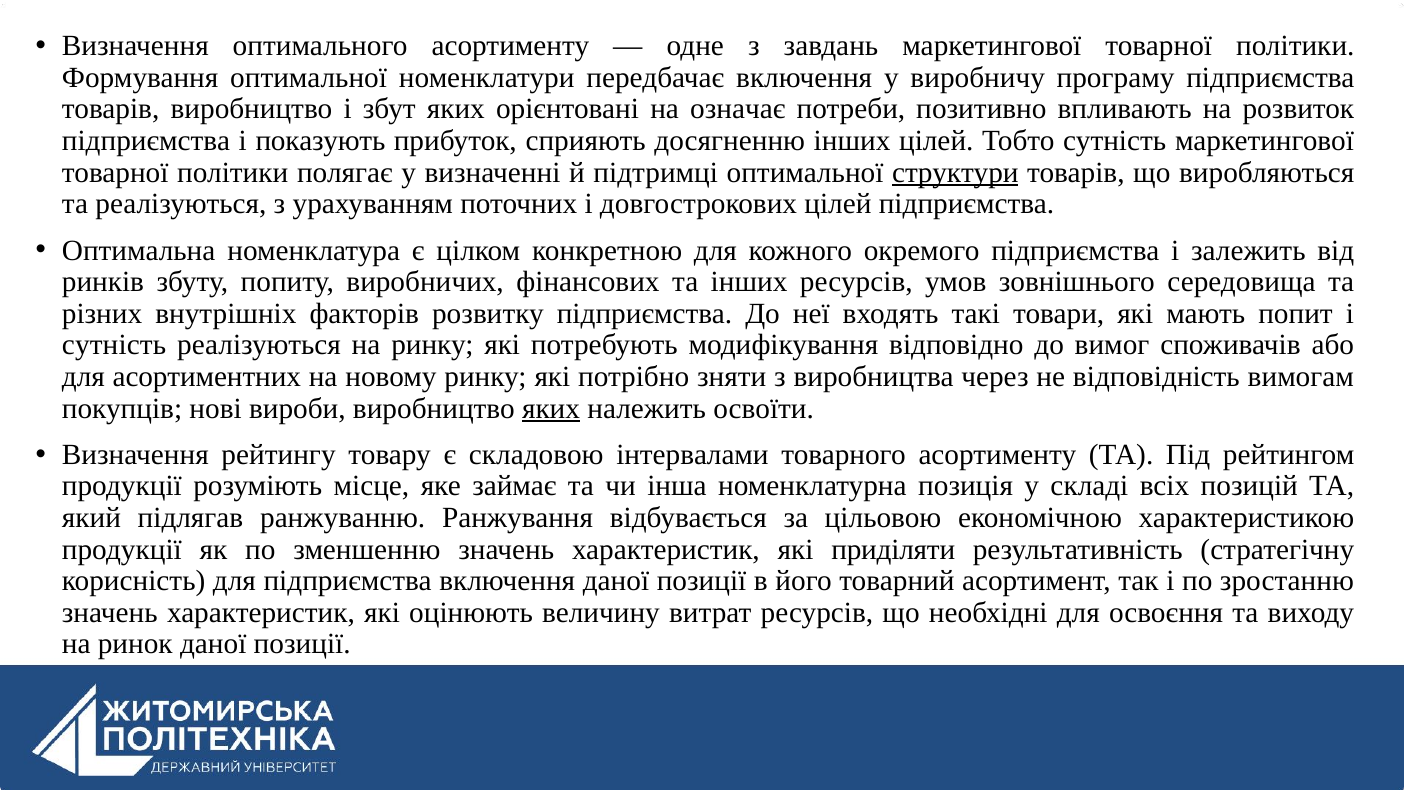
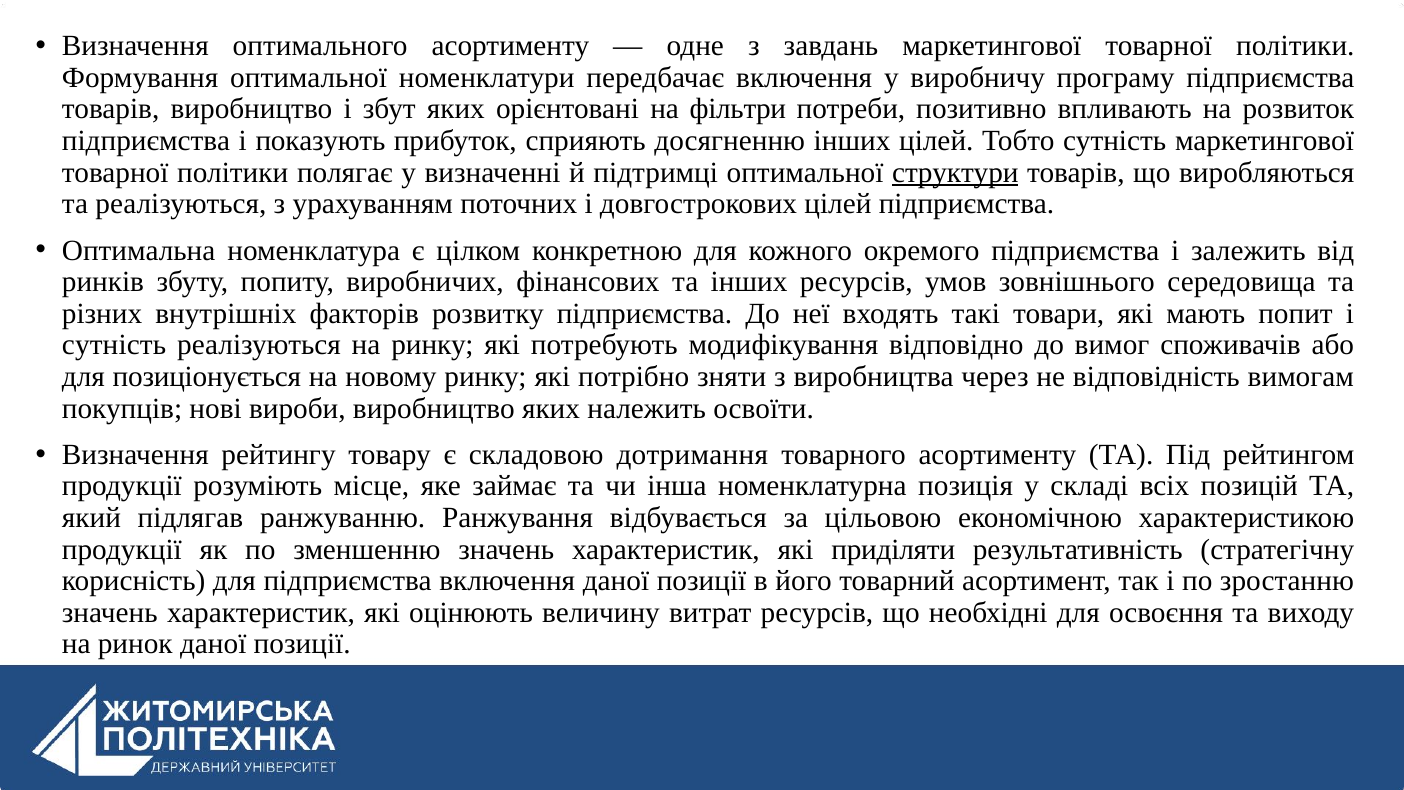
означає: означає -> фільтри
асортиментних: асортиментних -> позиціонується
яких at (551, 408) underline: present -> none
інтервалами: інтервалами -> дотримання
